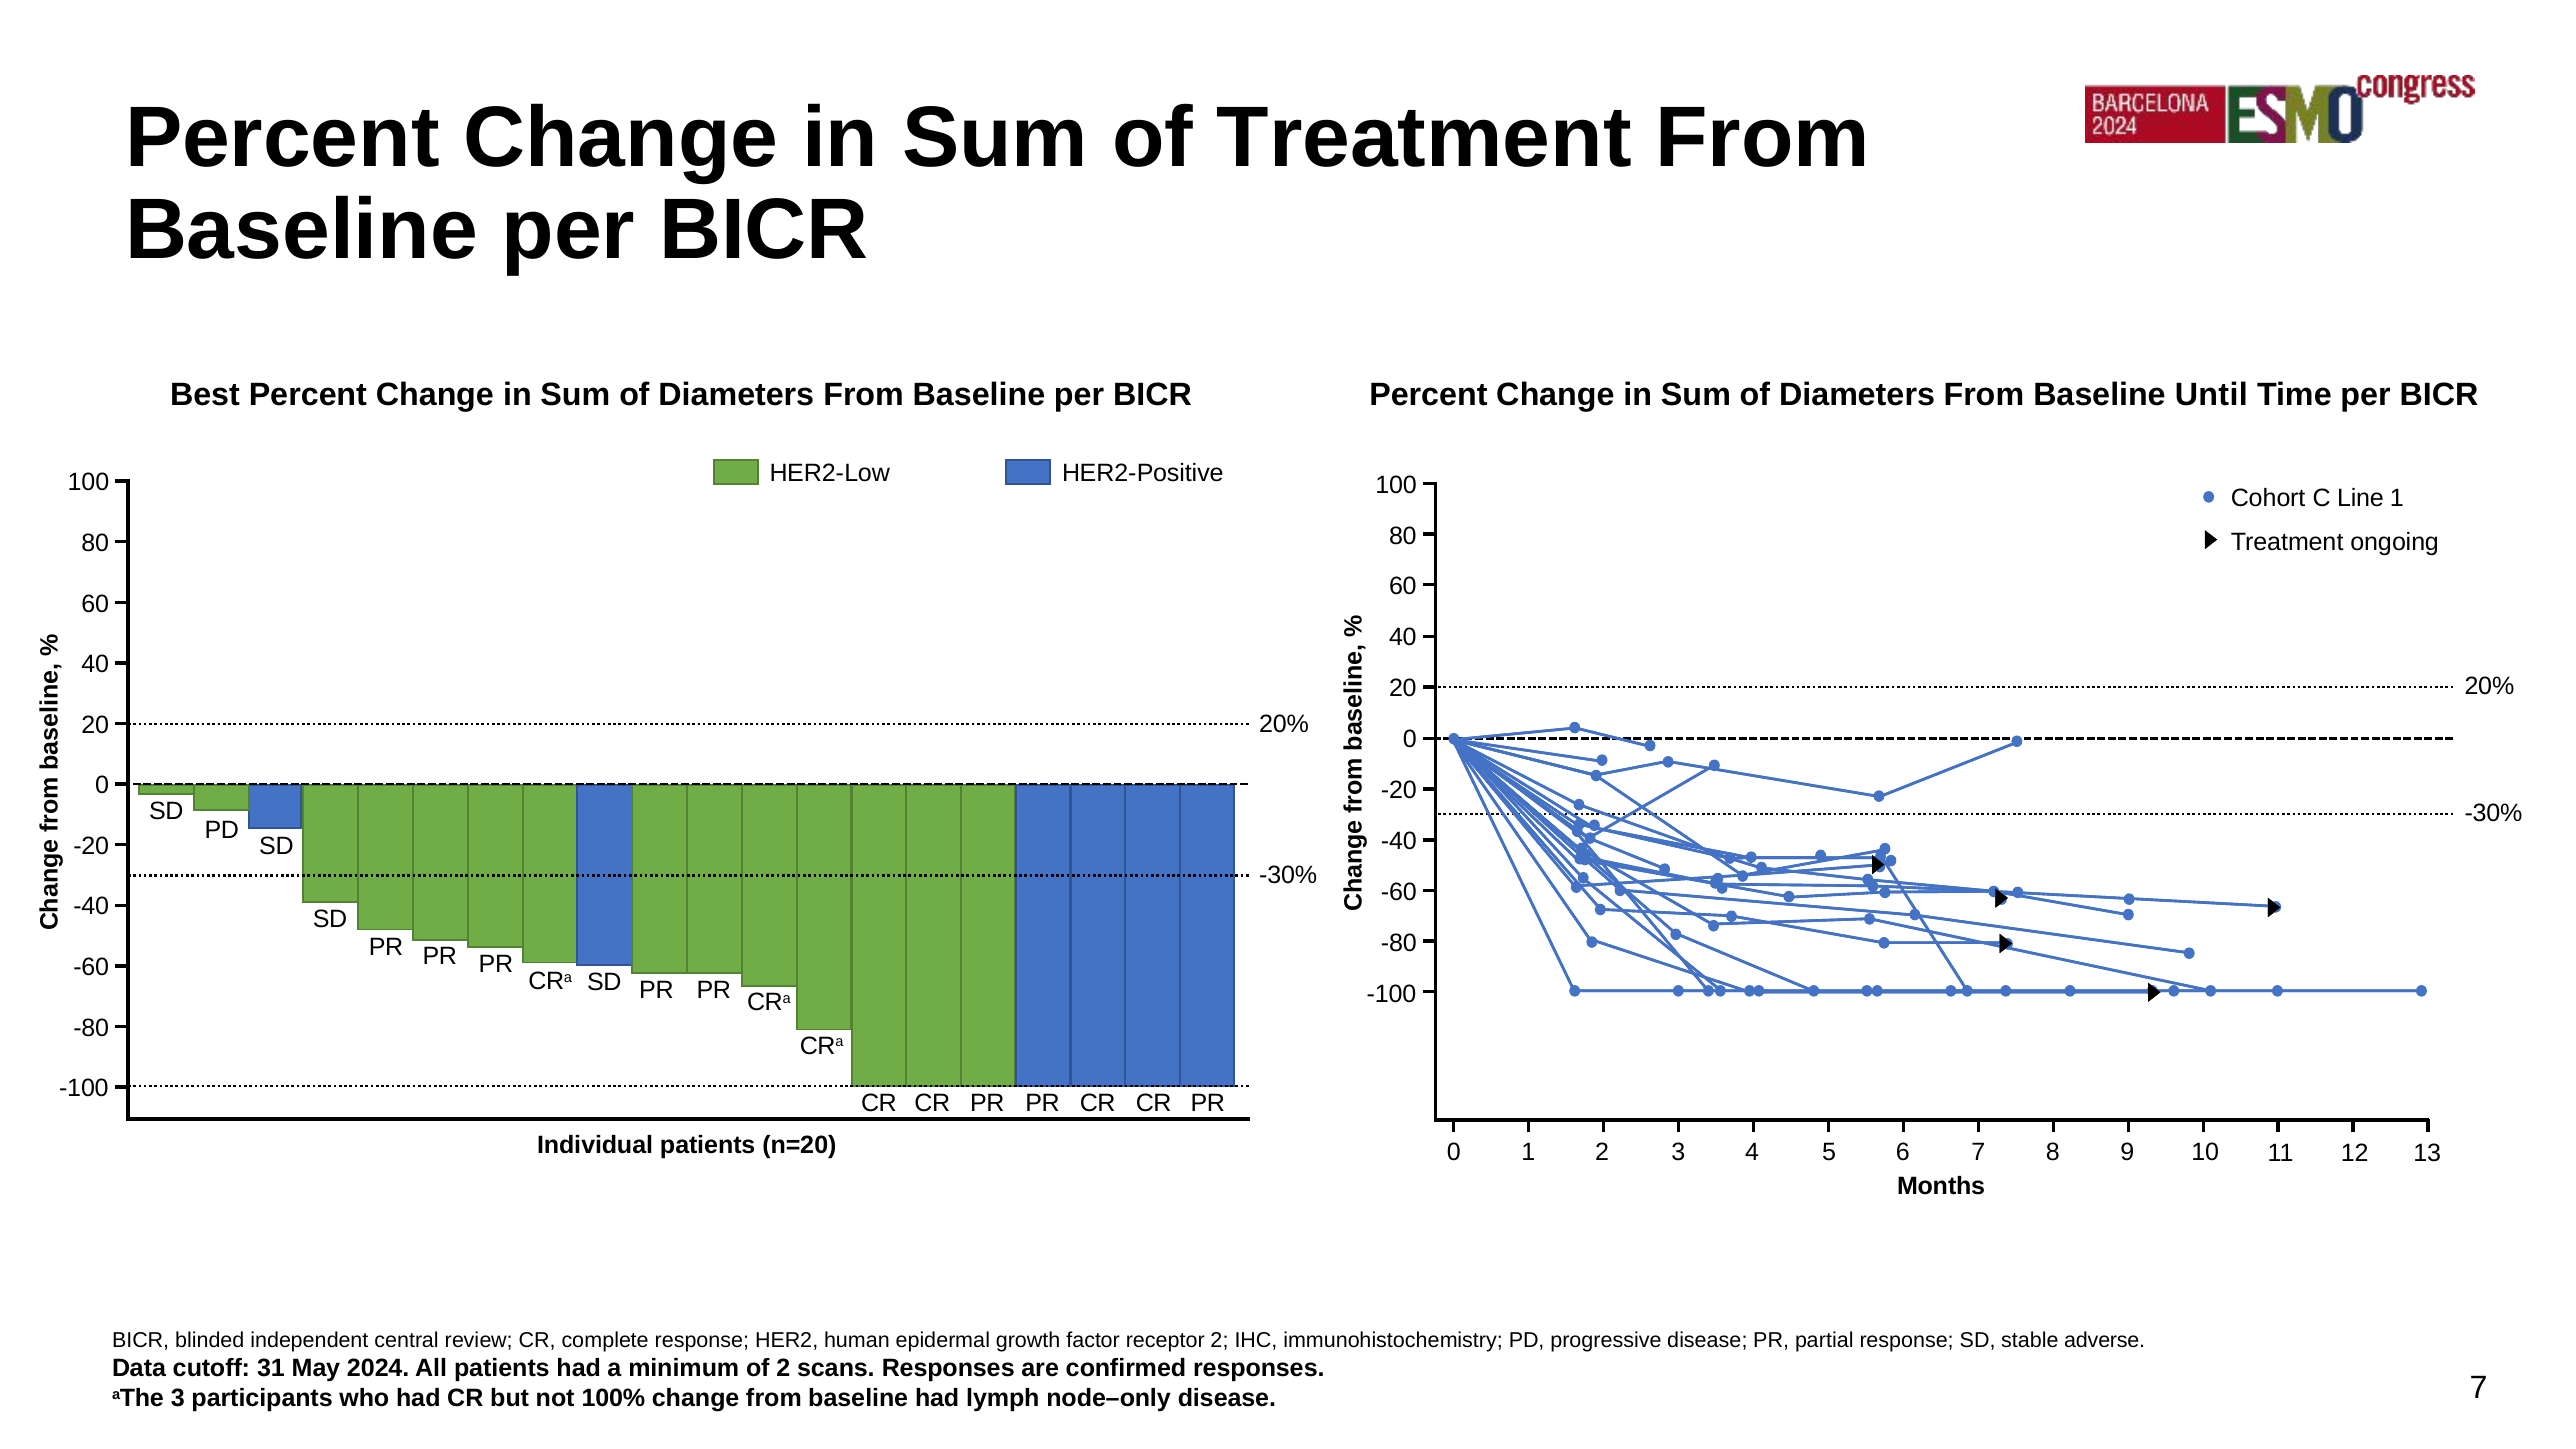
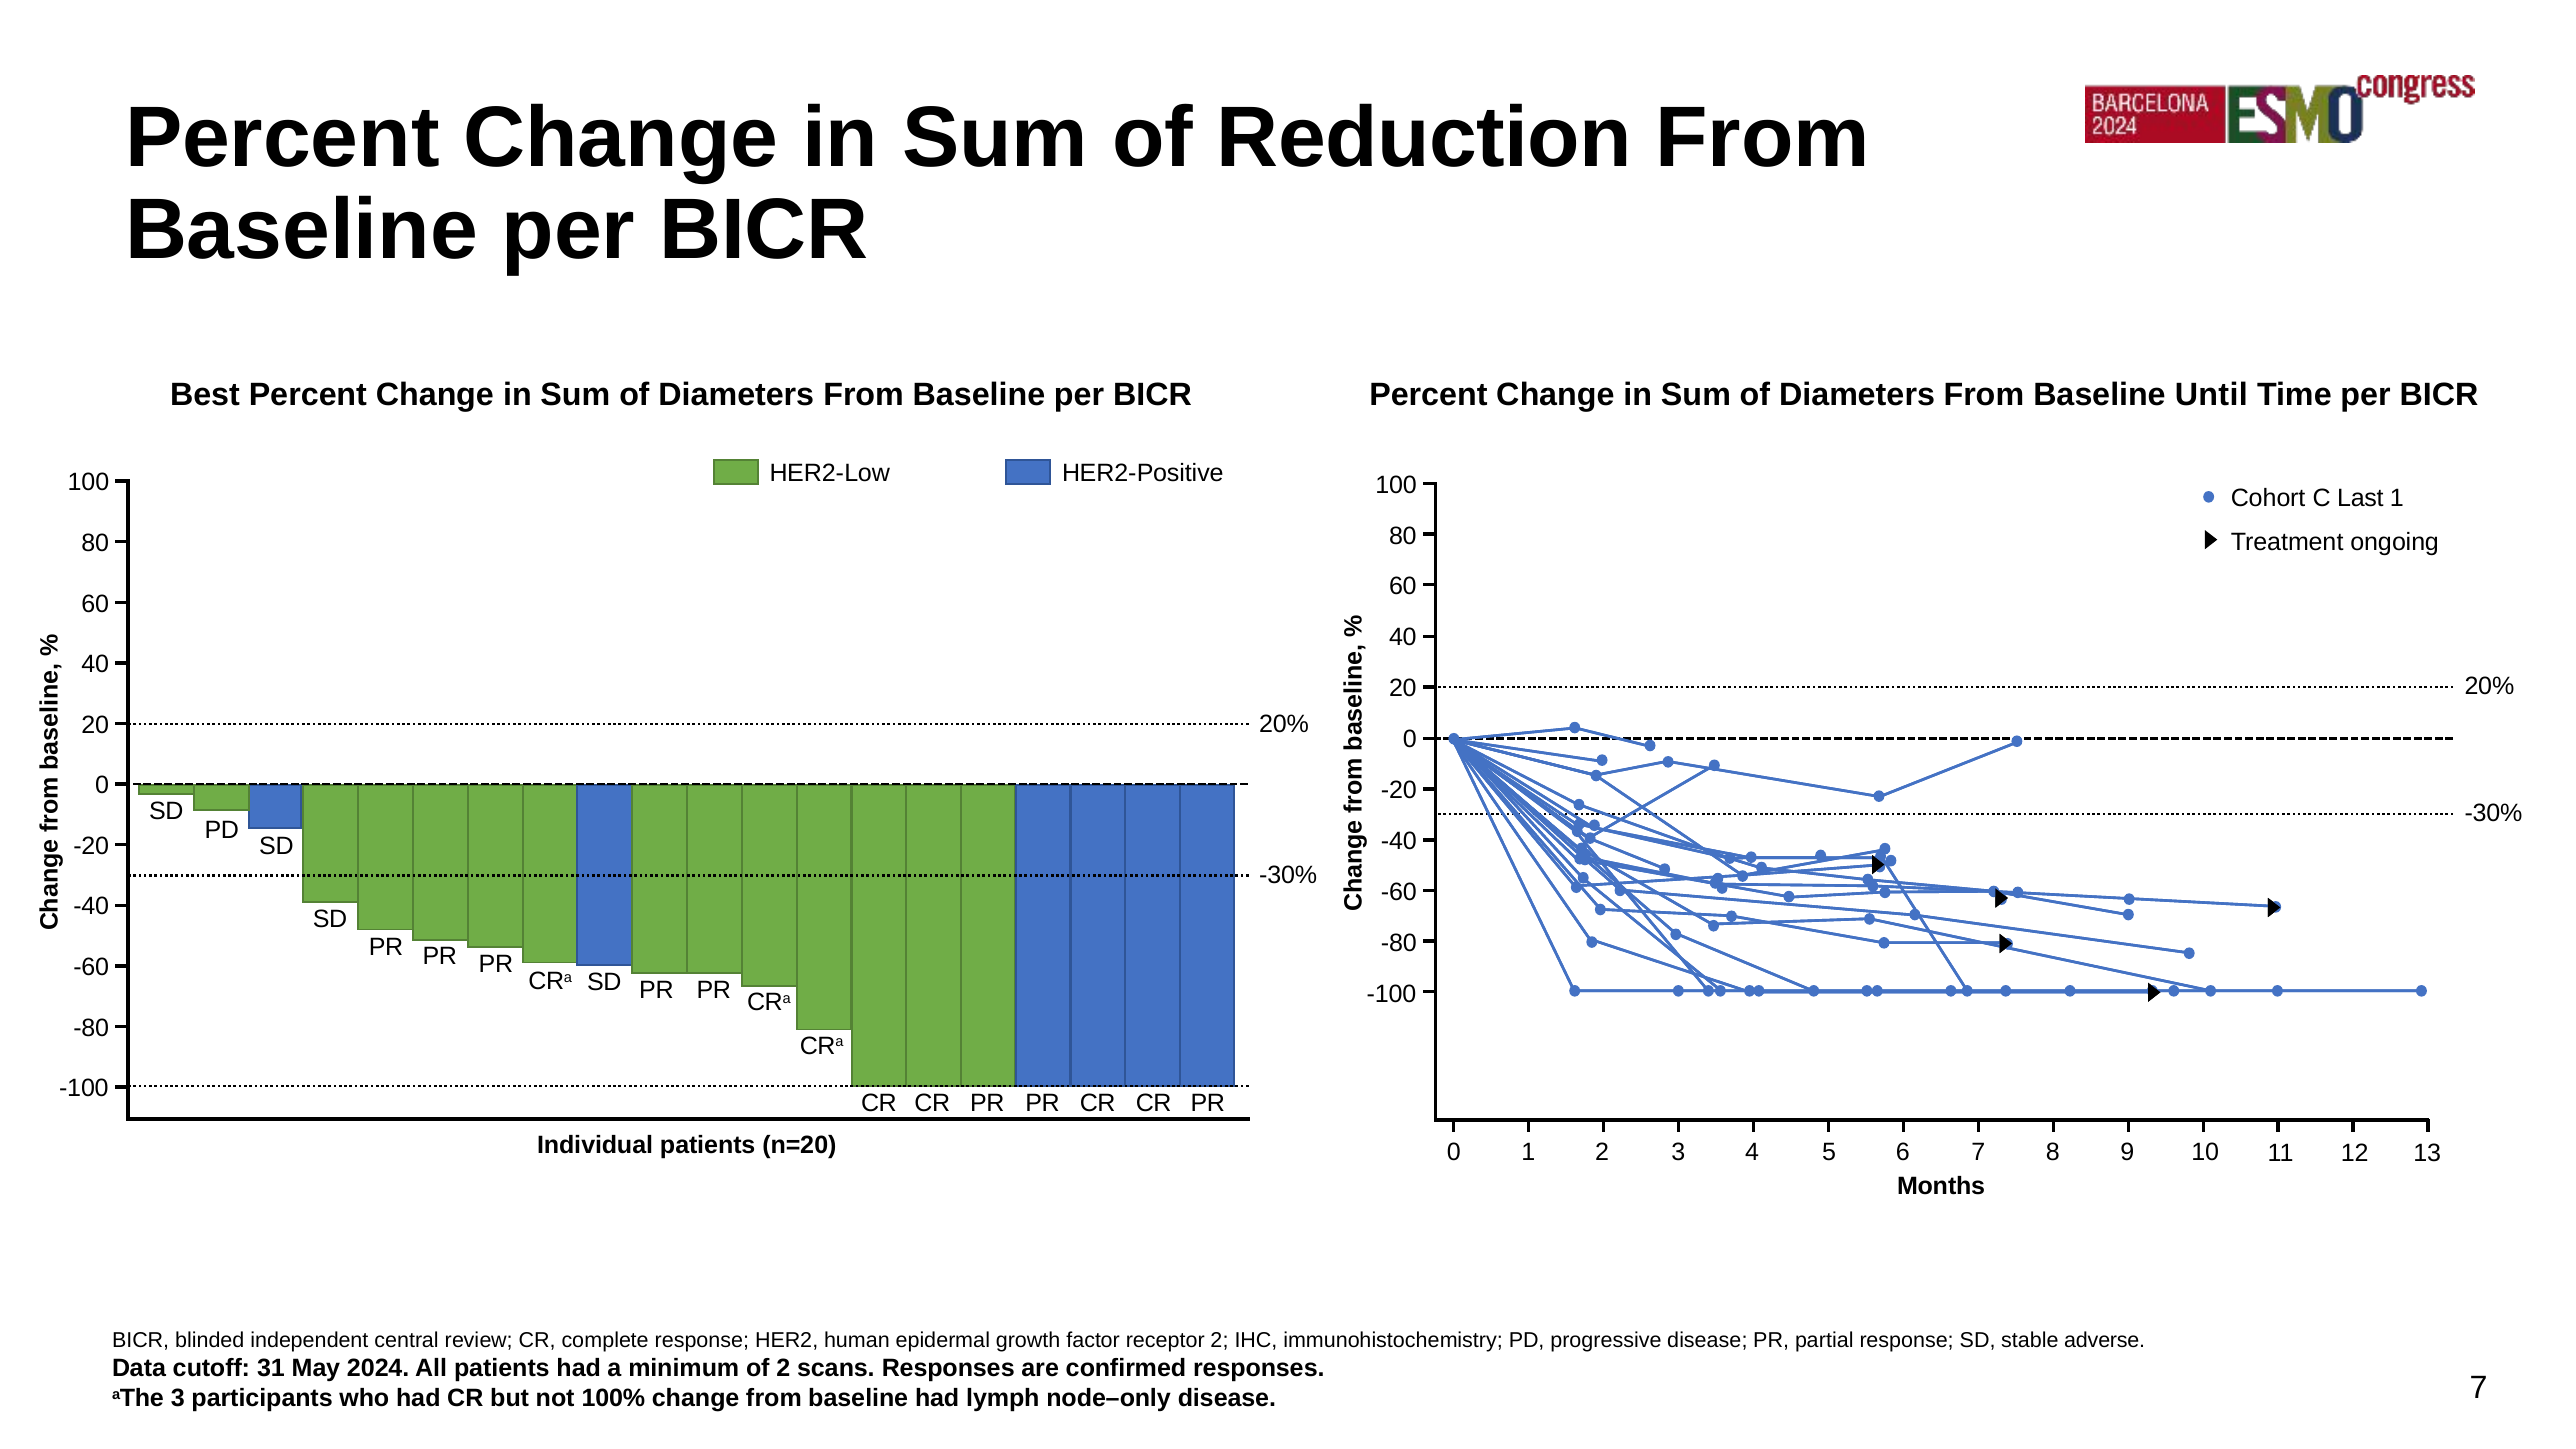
of Treatment: Treatment -> Reduction
Line: Line -> Last
